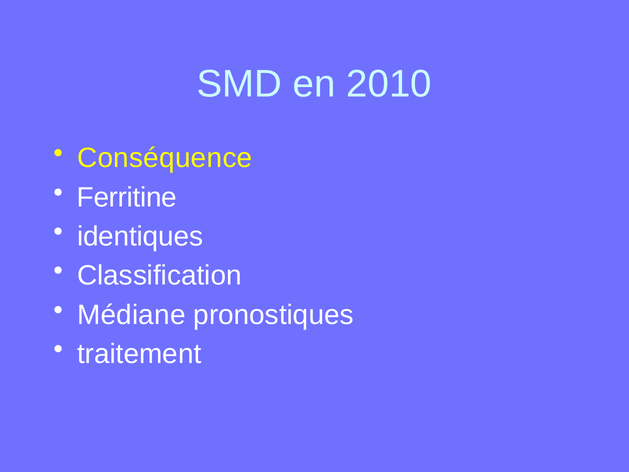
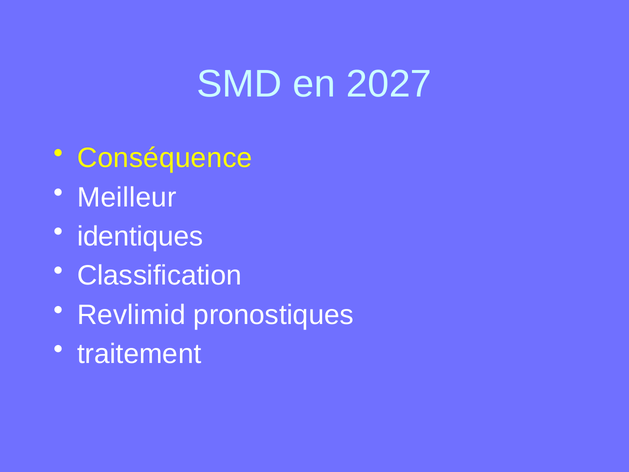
2010: 2010 -> 2027
Ferritine: Ferritine -> Meilleur
Médiane: Médiane -> Revlimid
